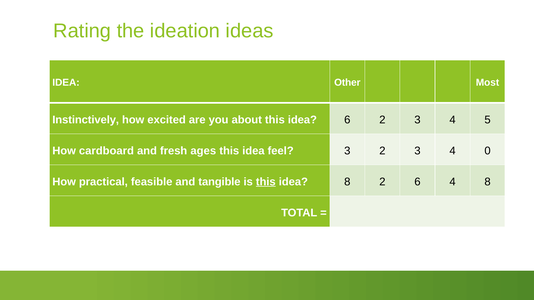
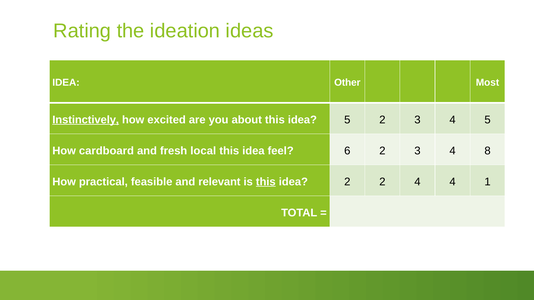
Instinctively underline: none -> present
idea 6: 6 -> 5
ages: ages -> local
feel 3: 3 -> 6
0: 0 -> 8
tangible: tangible -> relevant
idea 8: 8 -> 2
2 6: 6 -> 4
4 8: 8 -> 1
